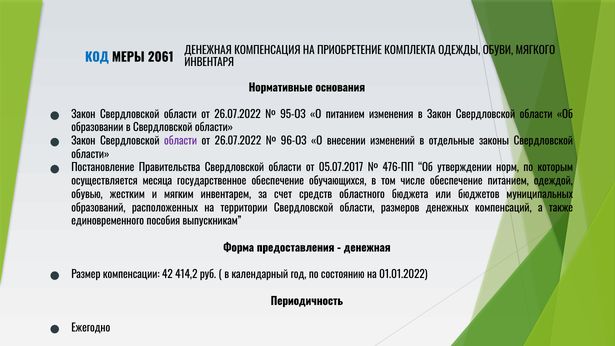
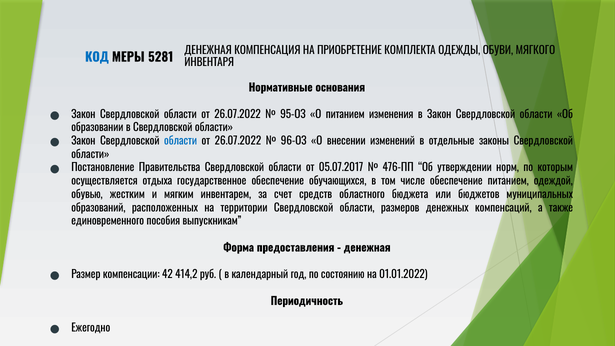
2061: 2061 -> 5281
области at (181, 141) colour: purple -> blue
месяца: месяца -> отдыха
